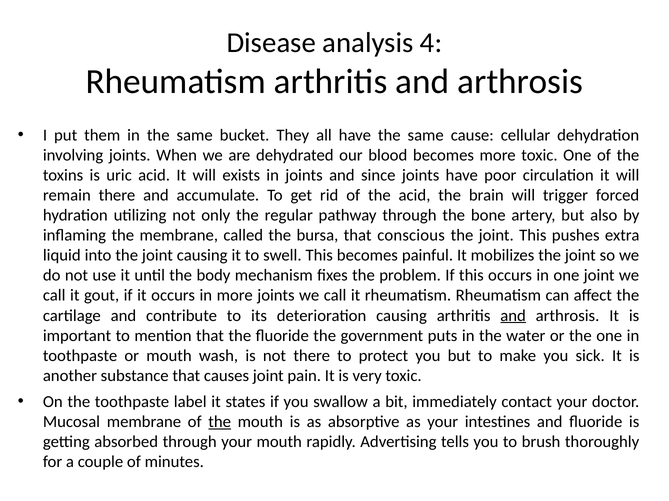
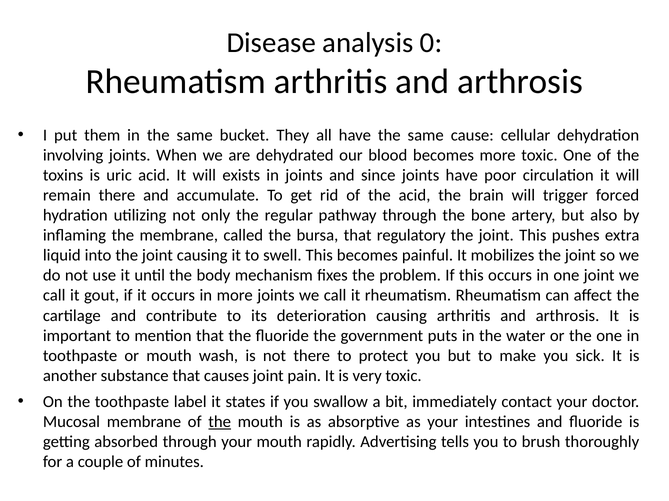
4: 4 -> 0
conscious: conscious -> regulatory
and at (513, 316) underline: present -> none
